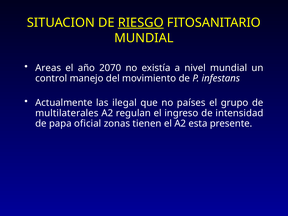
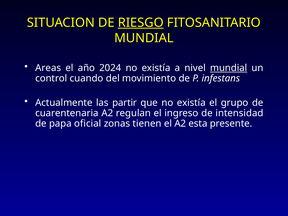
2070: 2070 -> 2024
mundial at (229, 68) underline: none -> present
manejo: manejo -> cuando
ilegal: ilegal -> partir
que no países: países -> existía
multilaterales: multilaterales -> cuarentenaria
